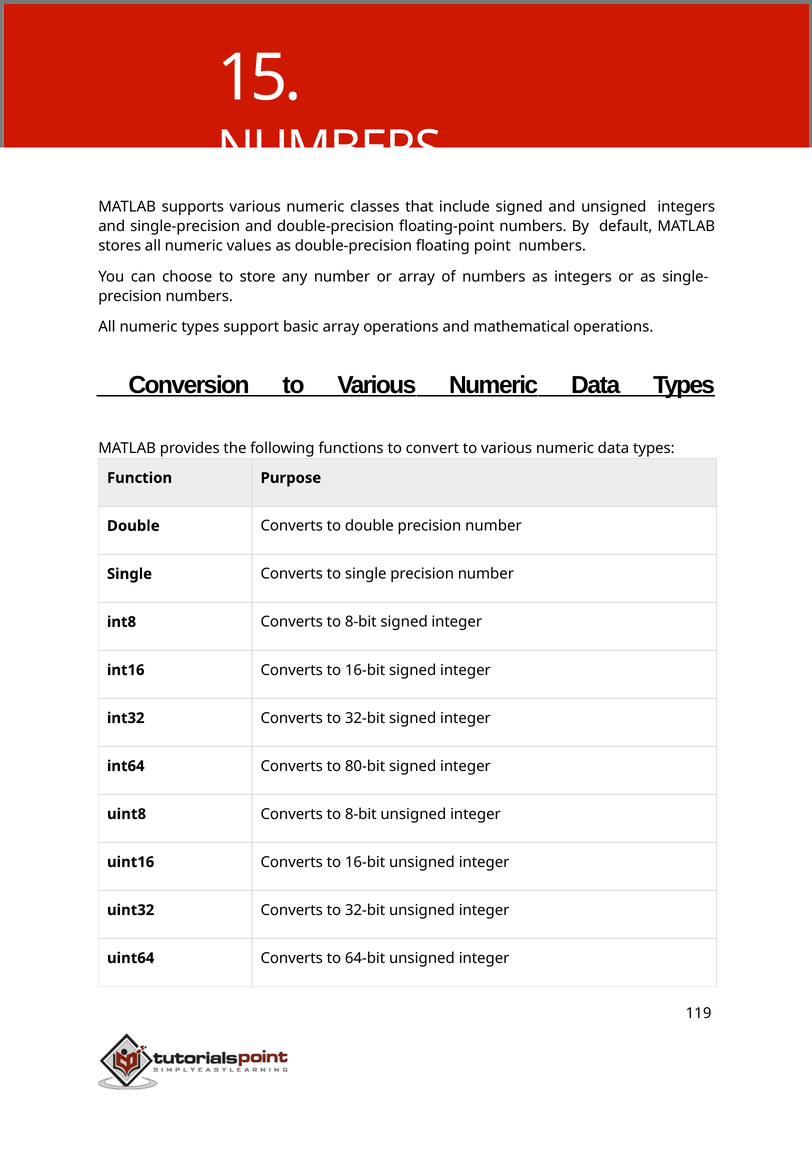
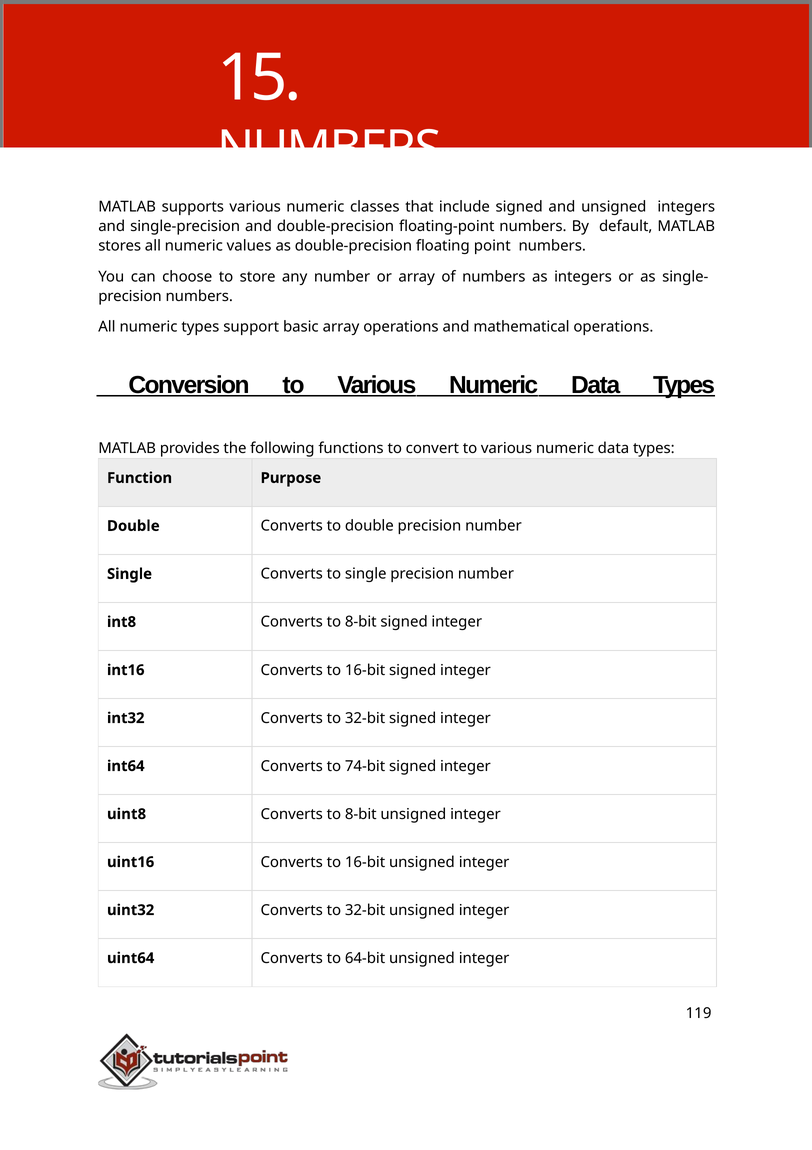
80-bit: 80-bit -> 74-bit
